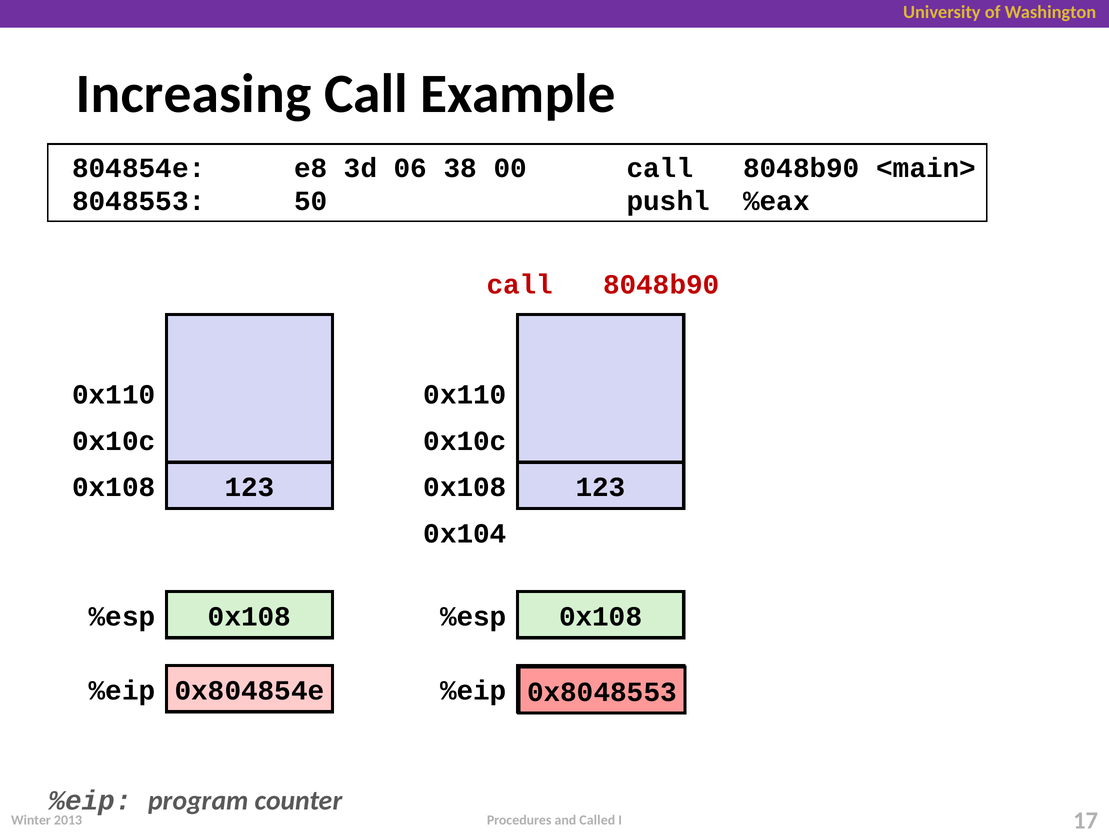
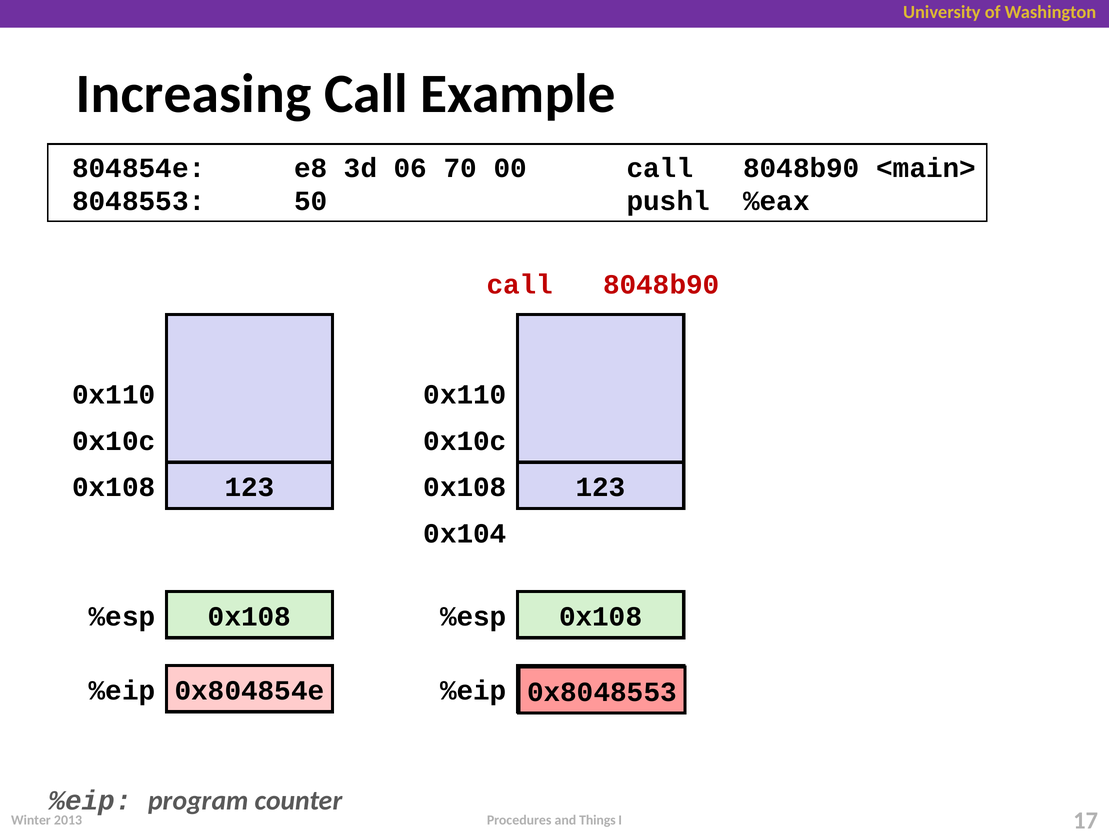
38: 38 -> 70
Called: Called -> Things
